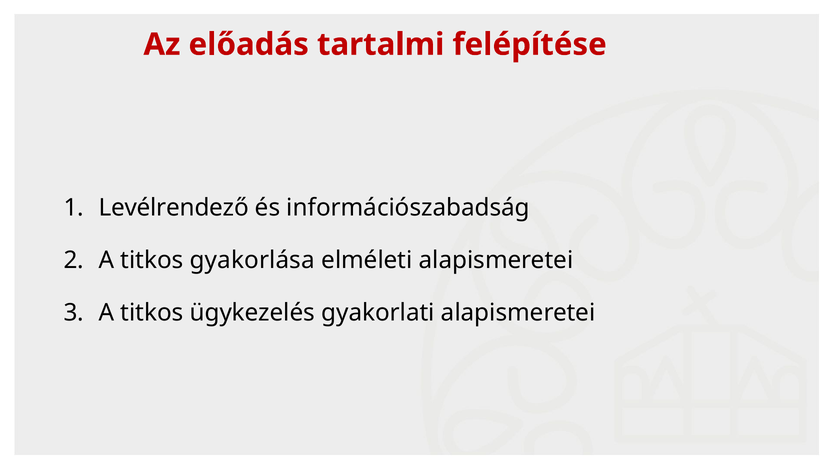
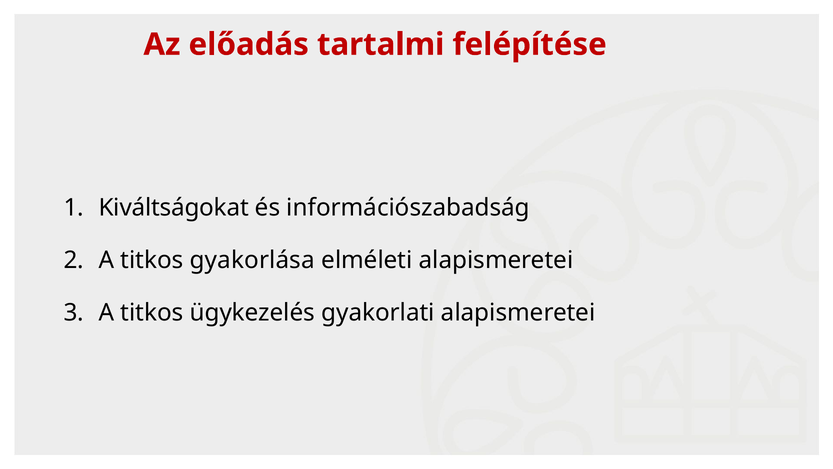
Levélrendező: Levélrendező -> Kiváltságokat
